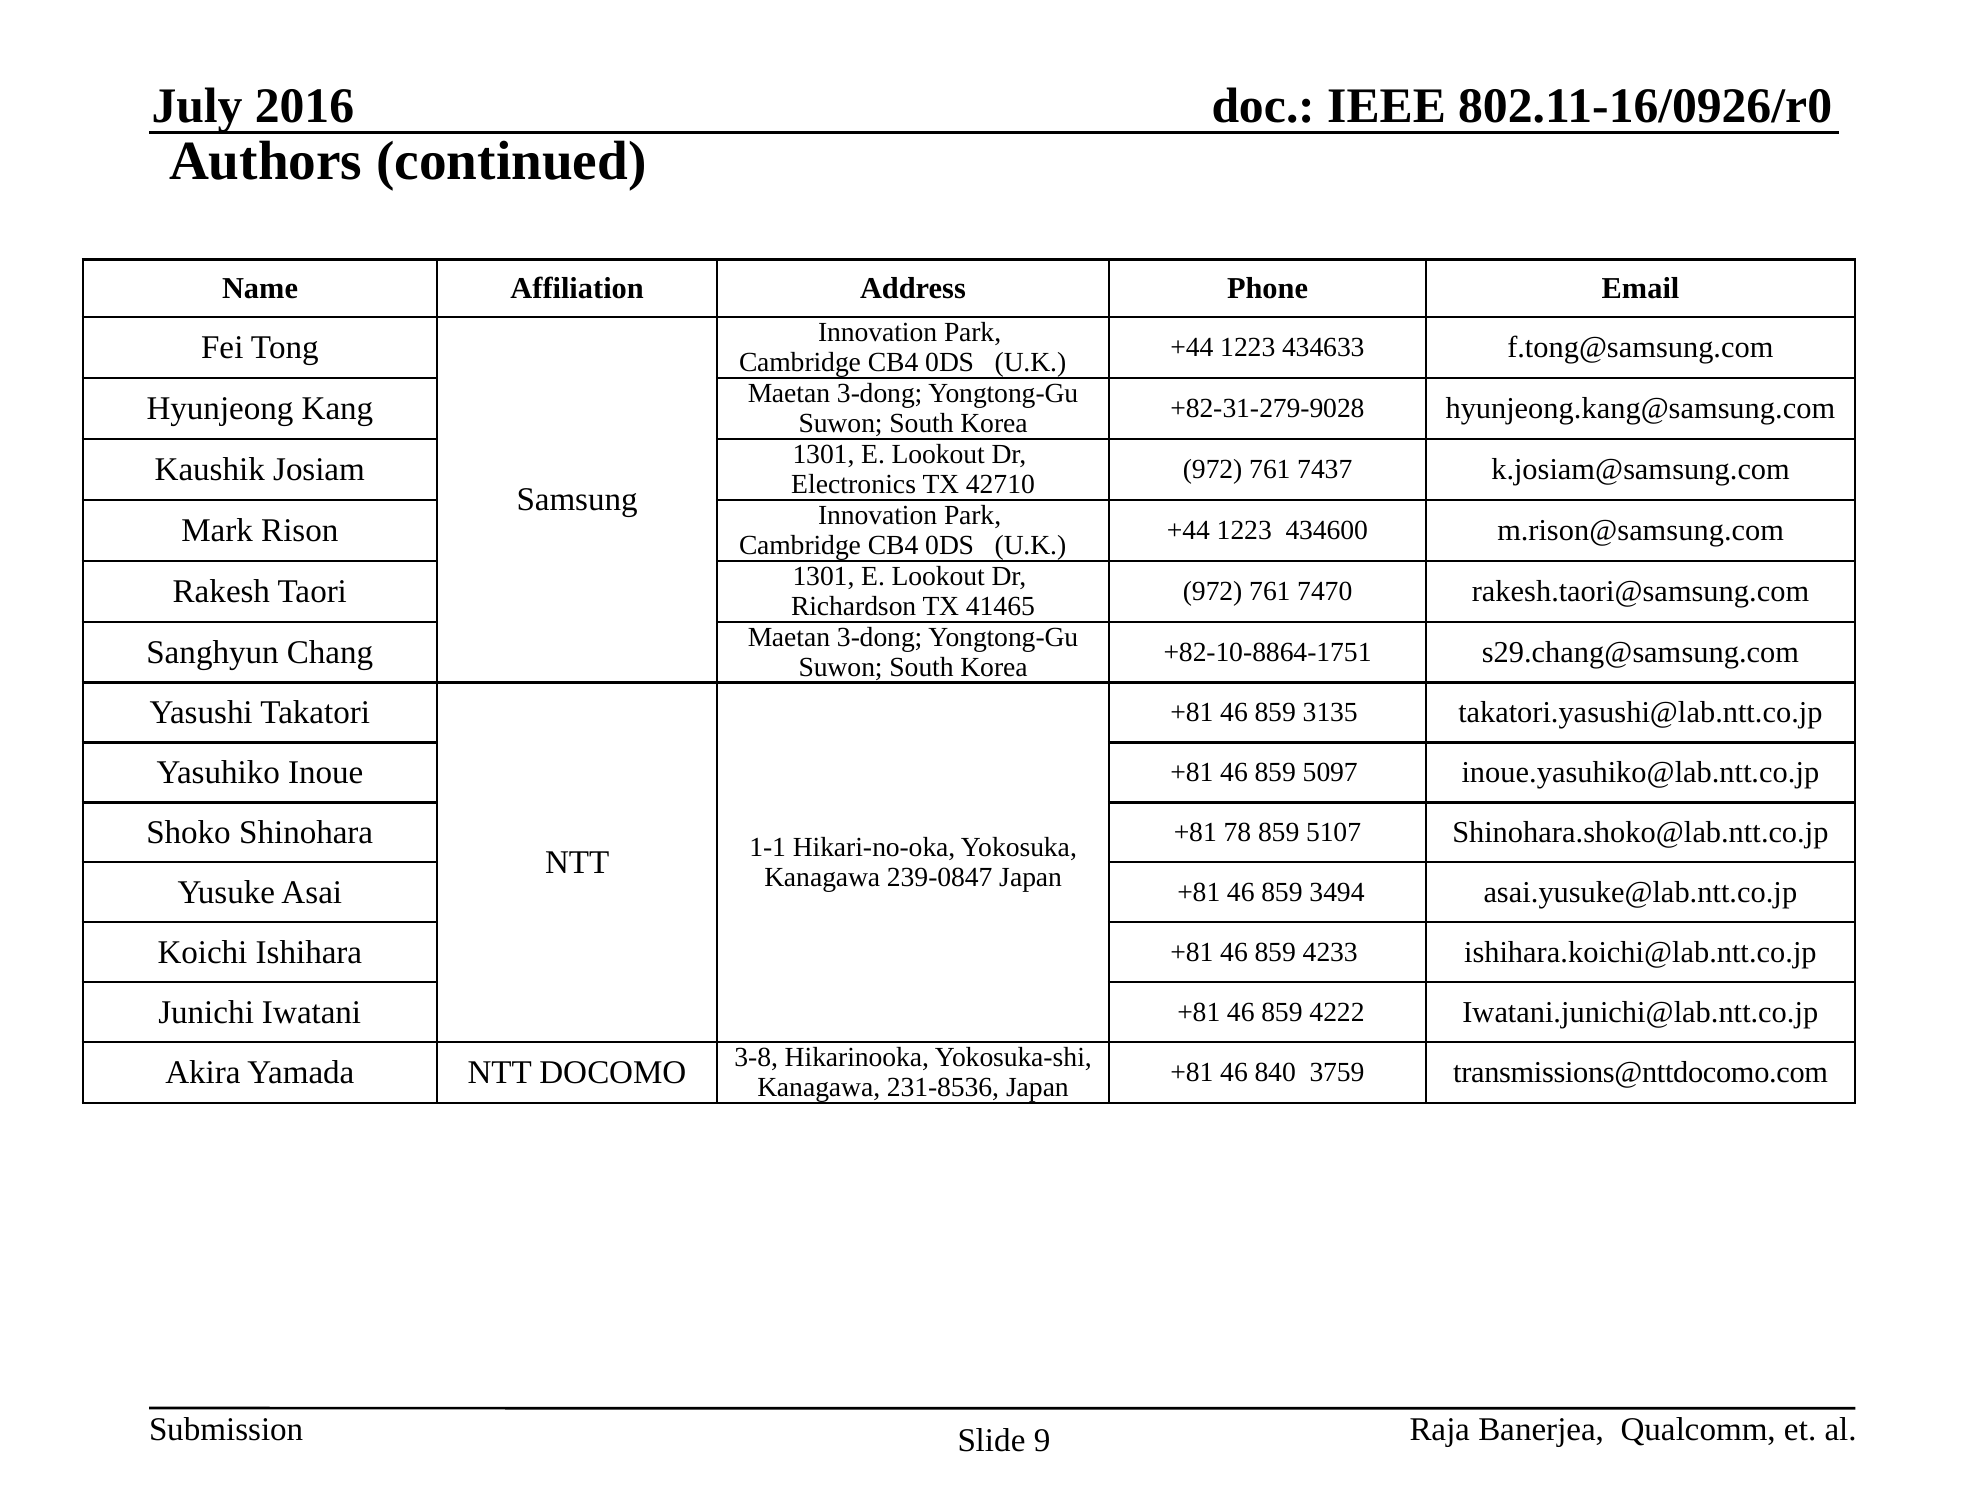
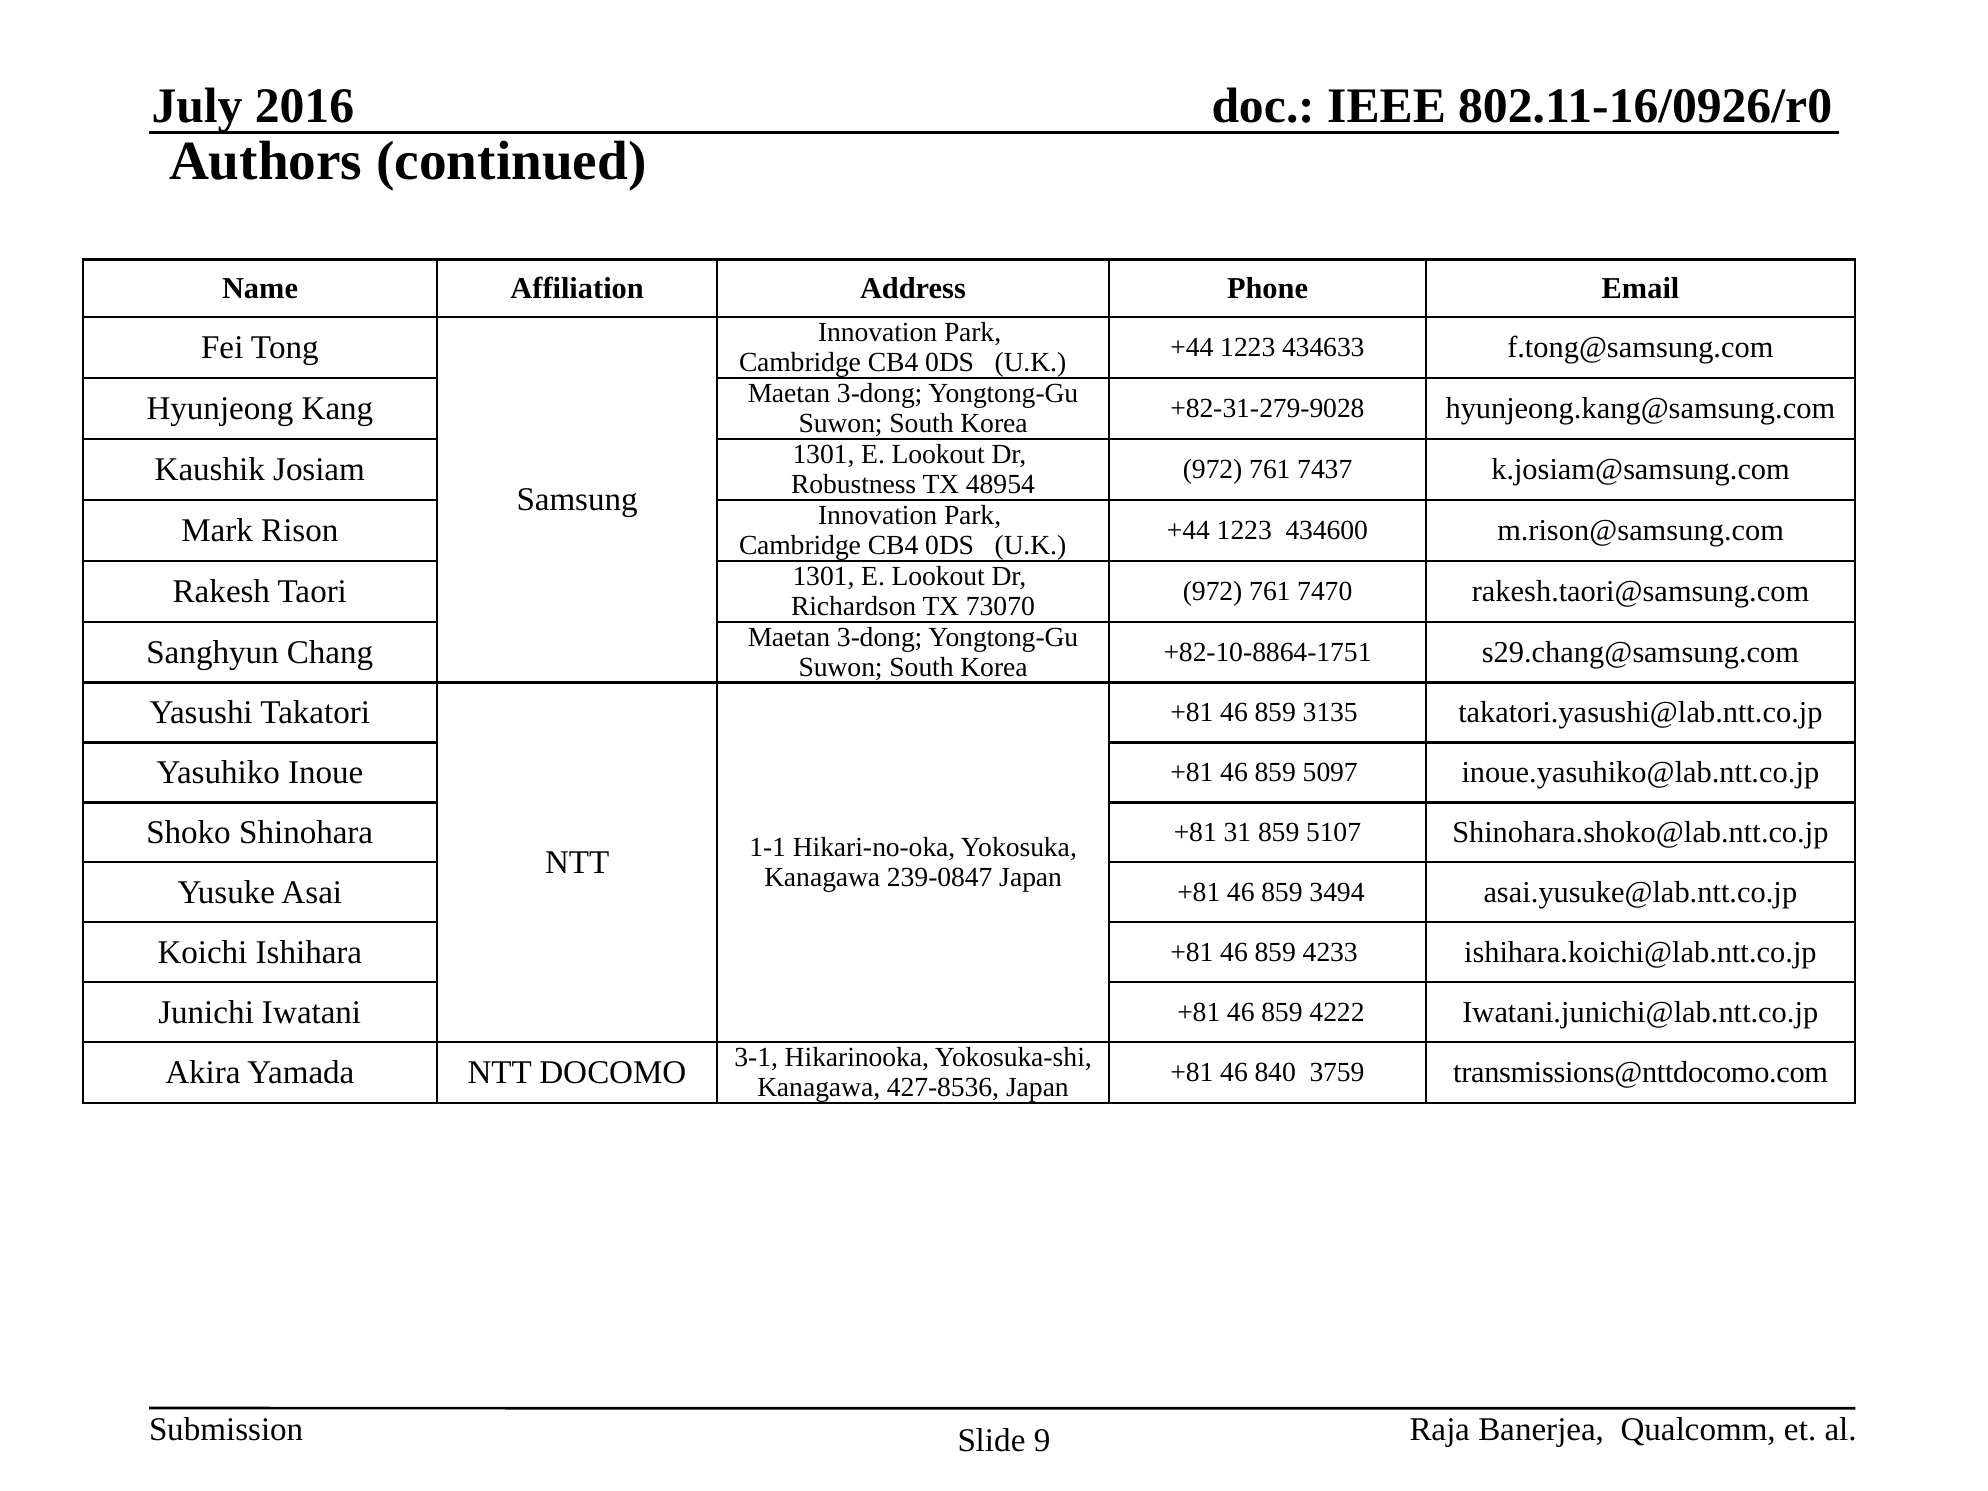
Electronics: Electronics -> Robustness
42710: 42710 -> 48954
41465: 41465 -> 73070
78: 78 -> 31
3-8: 3-8 -> 3-1
231-8536: 231-8536 -> 427-8536
